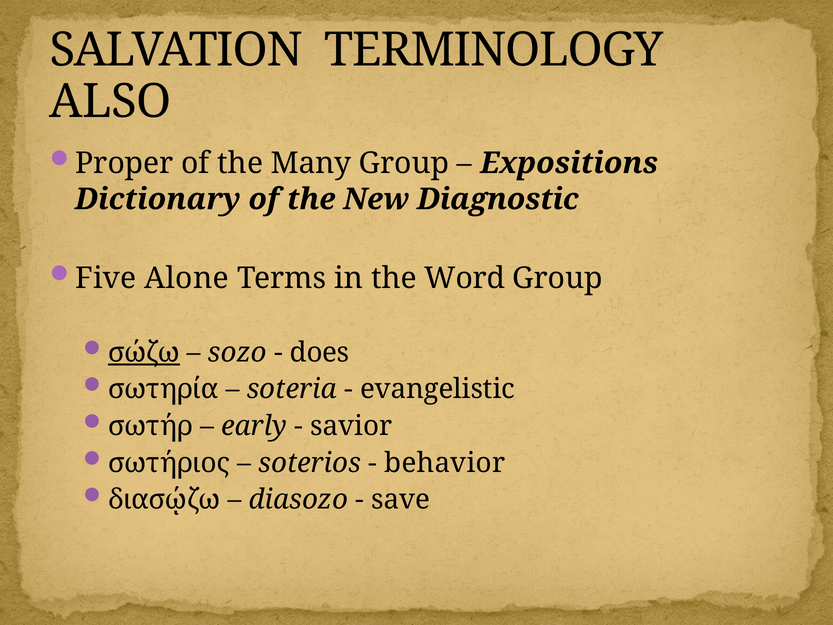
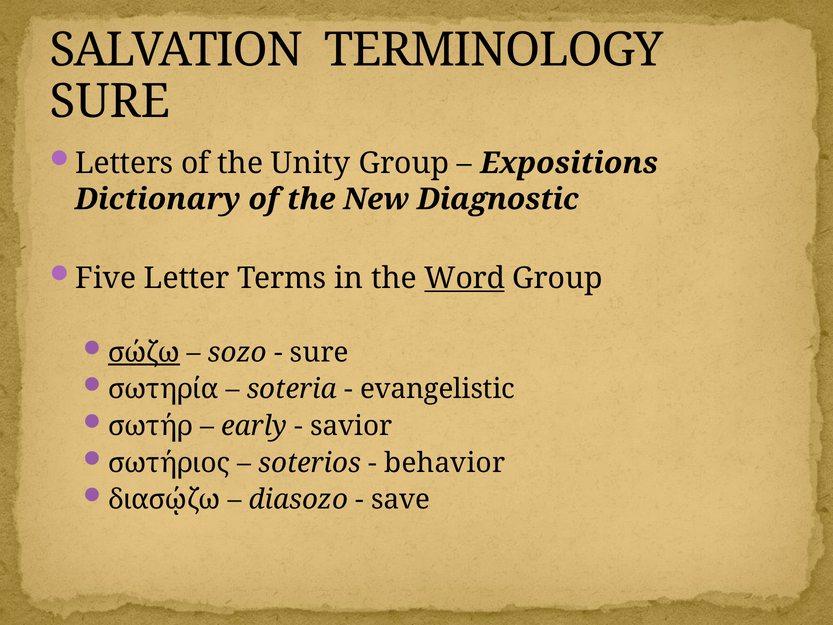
ALSO at (110, 101): ALSO -> SURE
Proper: Proper -> Letters
Many: Many -> Unity
Alone: Alone -> Letter
Word underline: none -> present
does at (320, 352): does -> sure
